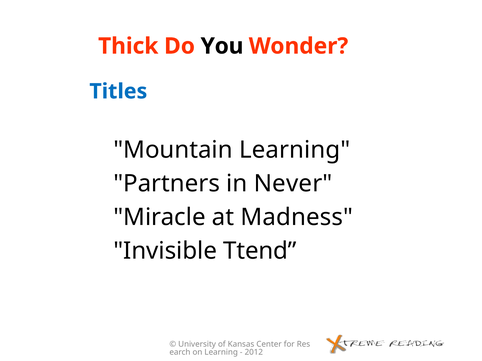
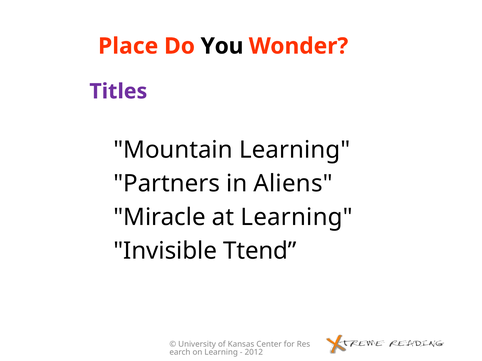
Thick: Thick -> Place
Titles colour: blue -> purple
Never: Never -> Aliens
at Madness: Madness -> Learning
